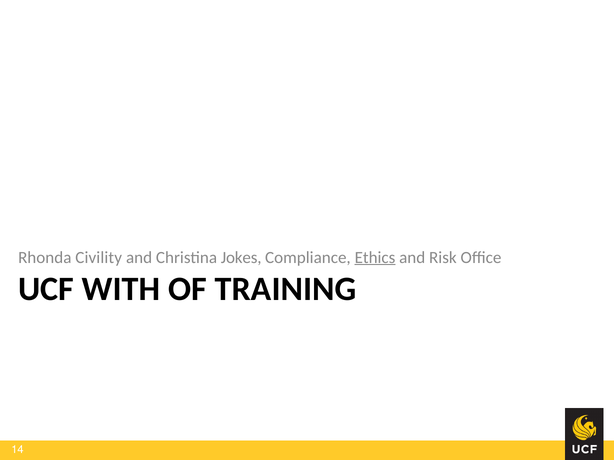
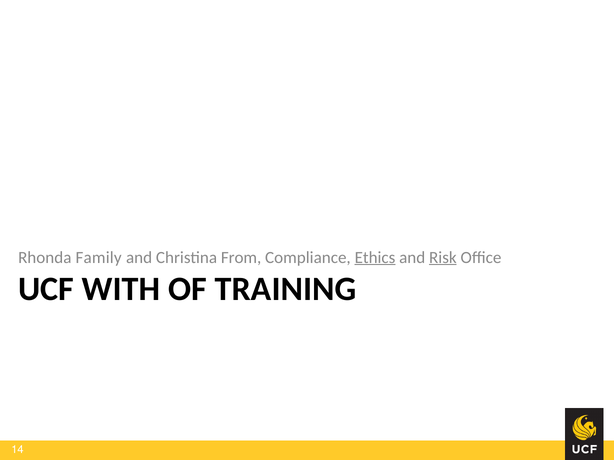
Civility: Civility -> Family
Jokes: Jokes -> From
Risk underline: none -> present
